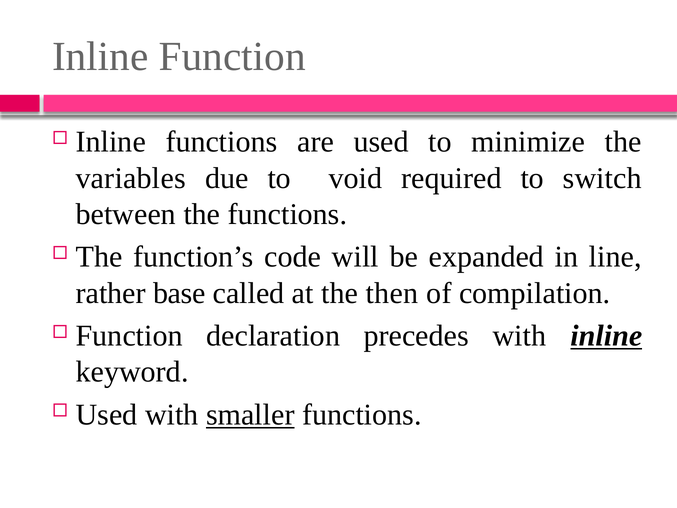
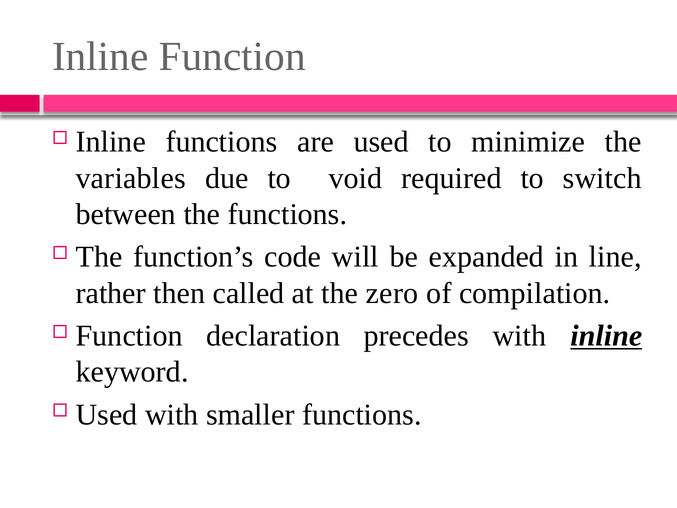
base: base -> then
then: then -> zero
smaller underline: present -> none
